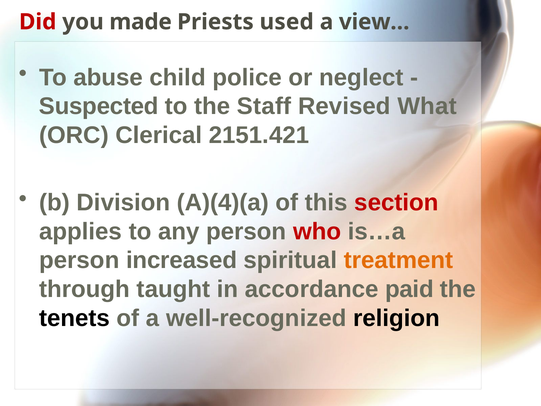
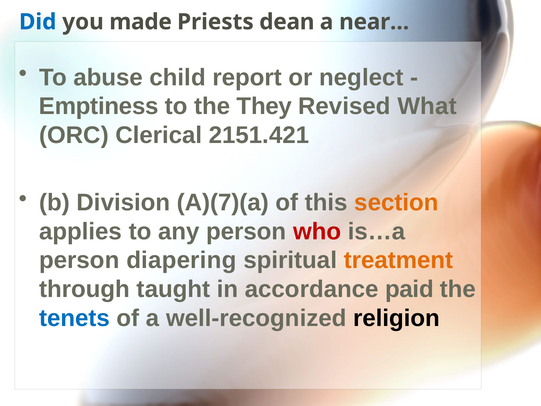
Did colour: red -> blue
used: used -> dean
view…: view… -> near…
police: police -> report
Suspected: Suspected -> Emptiness
Staff: Staff -> They
A)(4)(a: A)(4)(a -> A)(7)(a
section colour: red -> orange
increased: increased -> diapering
tenets colour: black -> blue
